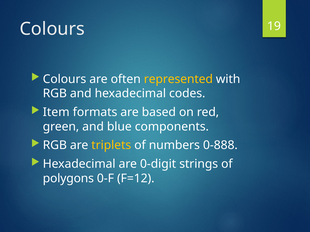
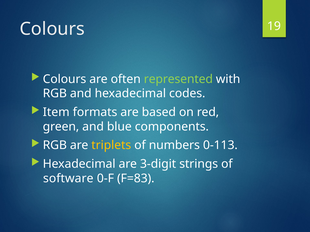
represented colour: yellow -> light green
0-888: 0-888 -> 0-113
0-digit: 0-digit -> 3-digit
polygons: polygons -> software
F=12: F=12 -> F=83
